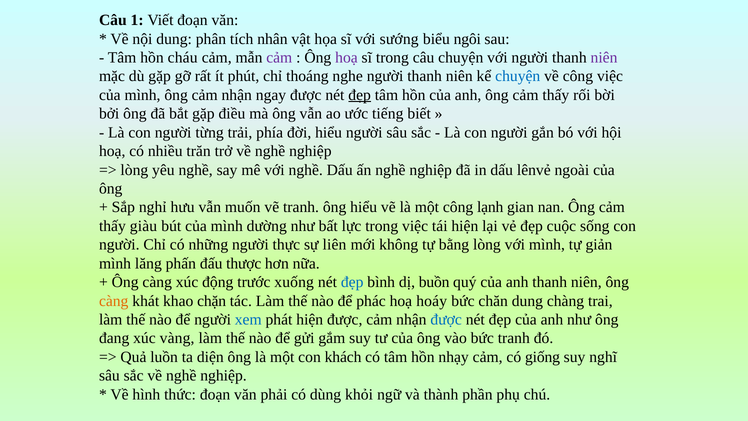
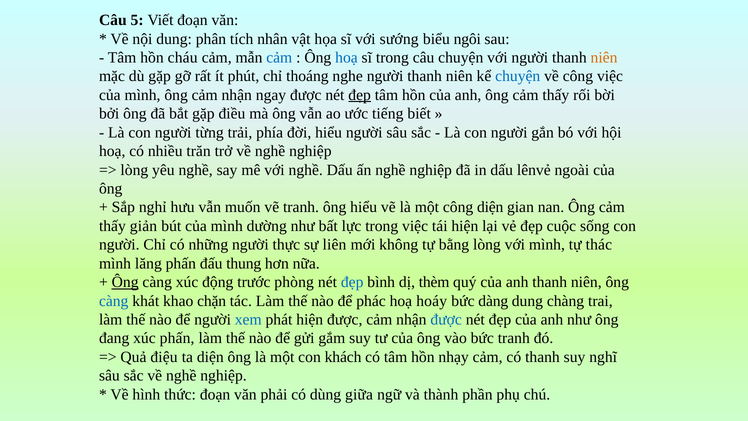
1: 1 -> 5
cảm at (279, 58) colour: purple -> blue
hoạ at (346, 58) colour: purple -> blue
niên at (604, 58) colour: purple -> orange
công lạnh: lạnh -> diện
giàu: giàu -> giản
giản: giản -> thác
thược: thược -> thung
Ông at (125, 282) underline: none -> present
xuống: xuống -> phòng
buồn: buồn -> thèm
càng at (114, 301) colour: orange -> blue
chăn: chăn -> dàng
xúc vàng: vàng -> phấn
luồn: luồn -> điệu
có giống: giống -> thanh
khỏi: khỏi -> giữa
